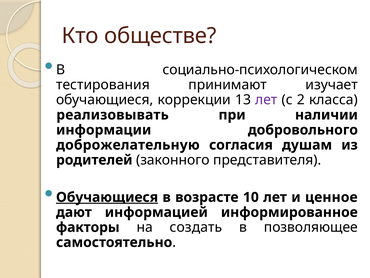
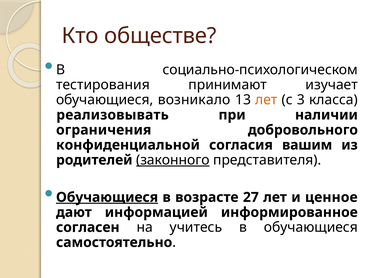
коррекции: коррекции -> возникало
лет at (266, 100) colour: purple -> orange
2: 2 -> 3
информации: информации -> ограничения
доброжелательную: доброжелательную -> конфиденциальной
душам: душам -> вашим
законного underline: none -> present
10: 10 -> 27
факторы: факторы -> согласен
создать: создать -> учитесь
в позволяющее: позволяющее -> обучающиеся
